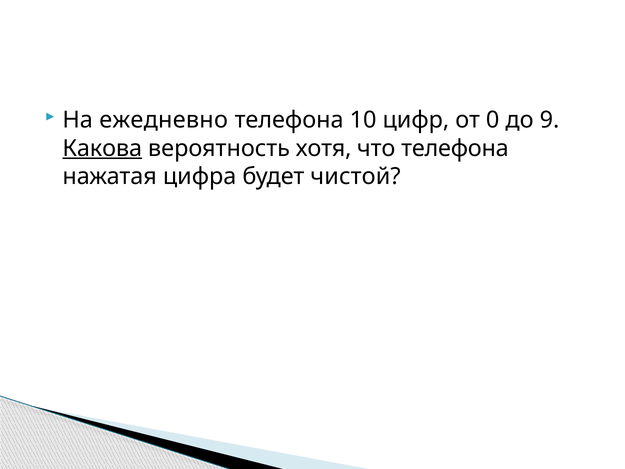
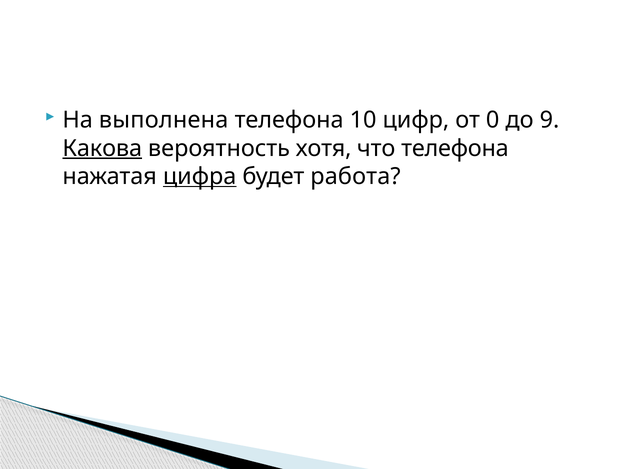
ежедневно: ежедневно -> выполнена
цифра underline: none -> present
чистой: чистой -> работа
